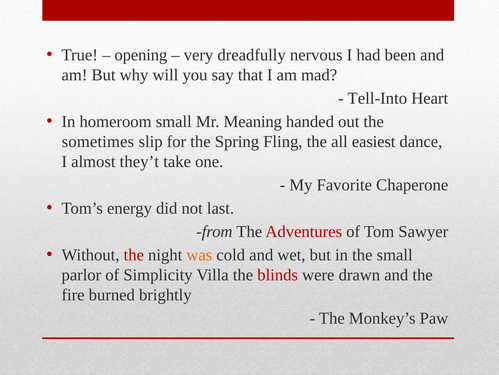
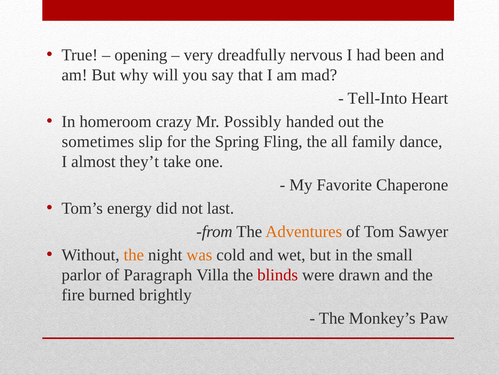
homeroom small: small -> crazy
Meaning: Meaning -> Possibly
easiest: easiest -> family
Adventures colour: red -> orange
the at (134, 254) colour: red -> orange
Simplicity: Simplicity -> Paragraph
